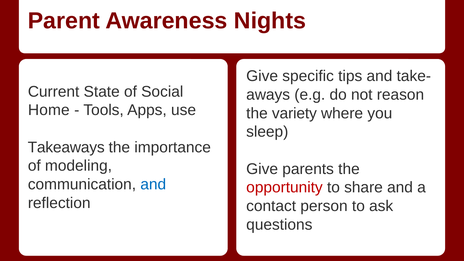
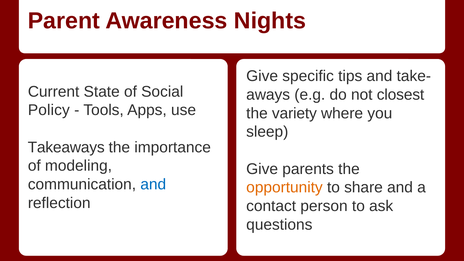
reason: reason -> closest
Home: Home -> Policy
opportunity colour: red -> orange
